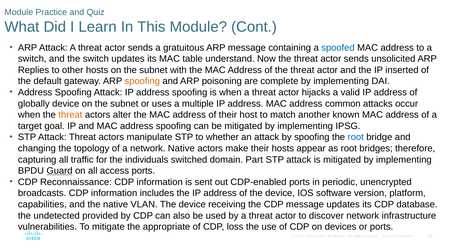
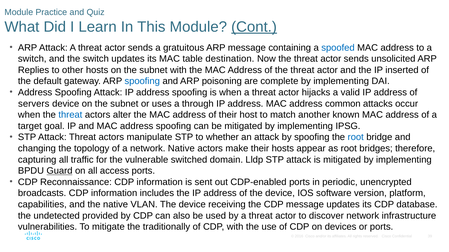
Cont underline: none -> present
understand: understand -> destination
spoofing at (142, 81) colour: orange -> blue
globally: globally -> servers
multiple: multiple -> through
threat at (70, 115) colour: orange -> blue
individuals: individuals -> vulnerable
Part: Part -> Lldp
appropriate: appropriate -> traditionally
CDP loss: loss -> with
